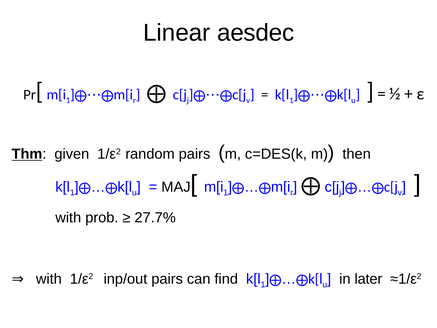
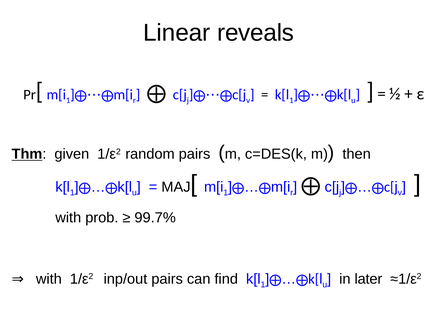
aesdec: aesdec -> reveals
27.7%: 27.7% -> 99.7%
